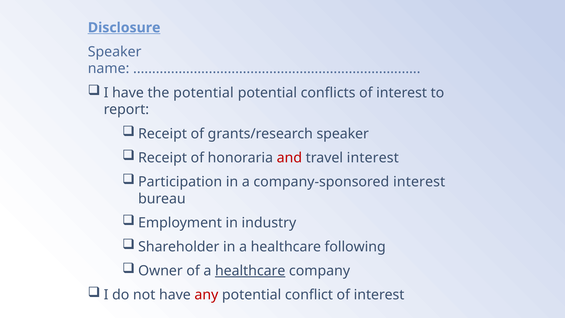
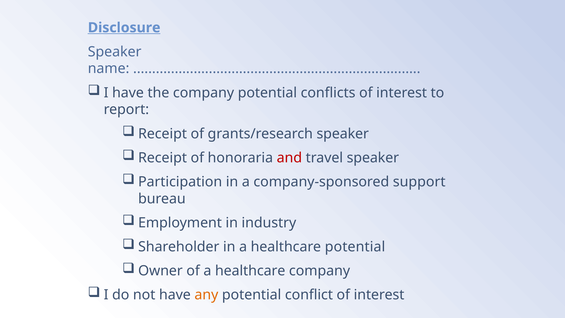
the potential: potential -> company
travel interest: interest -> speaker
company-sponsored interest: interest -> support
healthcare following: following -> potential
healthcare at (250, 271) underline: present -> none
any colour: red -> orange
